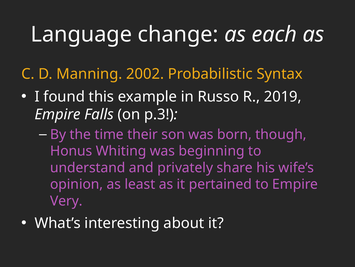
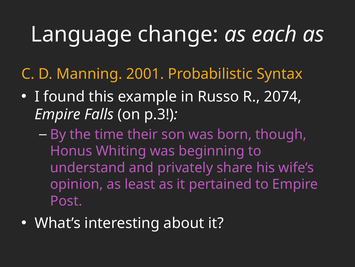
2002: 2002 -> 2001
2019: 2019 -> 2074
Very: Very -> Post
